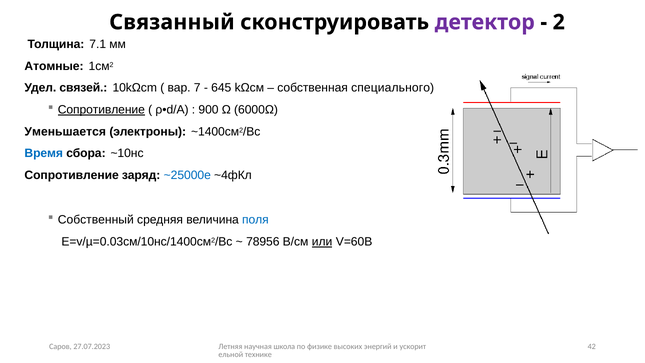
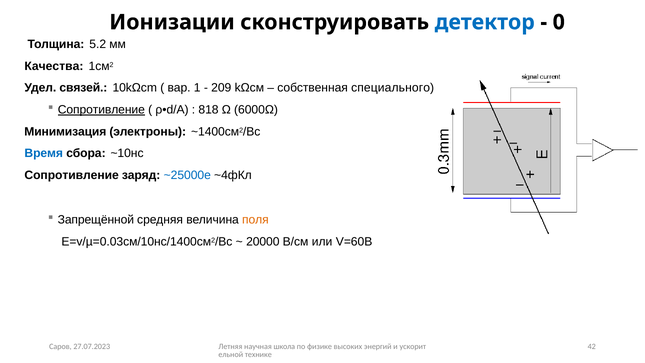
Связанный: Связанный -> Ионизации
детектор colour: purple -> blue
2: 2 -> 0
7.1: 7.1 -> 5.2
Атомные: Атомные -> Качества
7: 7 -> 1
645: 645 -> 209
900: 900 -> 818
Уменьшается: Уменьшается -> Минимизация
Собственный: Собственный -> Запрещённой
поля colour: blue -> orange
78956: 78956 -> 20000
или underline: present -> none
